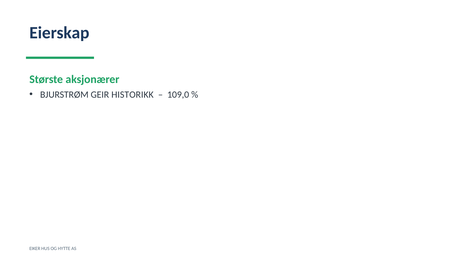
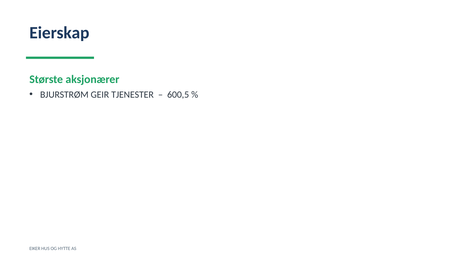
HISTORIKK: HISTORIKK -> TJENESTER
109,0: 109,0 -> 600,5
